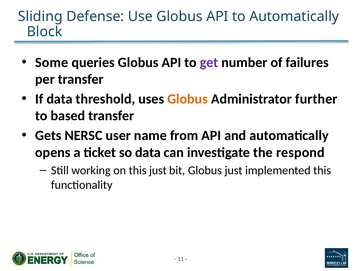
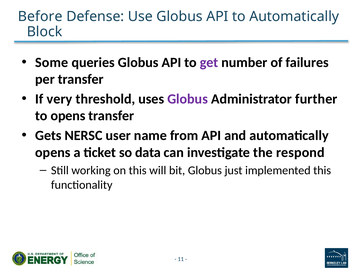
Sliding: Sliding -> Before
If data: data -> very
Globus at (188, 99) colour: orange -> purple
to based: based -> opens
this just: just -> will
